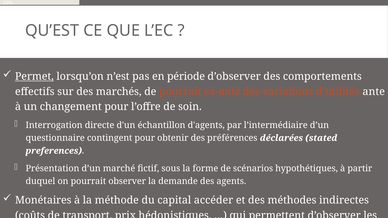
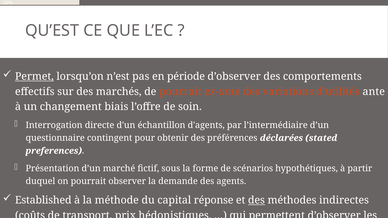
changement pour: pour -> biais
Monétaires: Monétaires -> Established
accéder: accéder -> réponse
des at (256, 200) underline: none -> present
